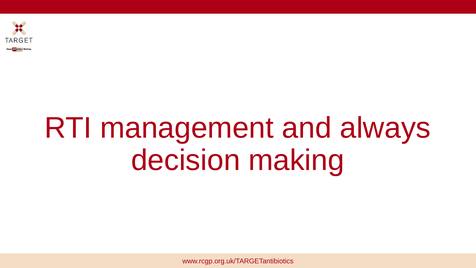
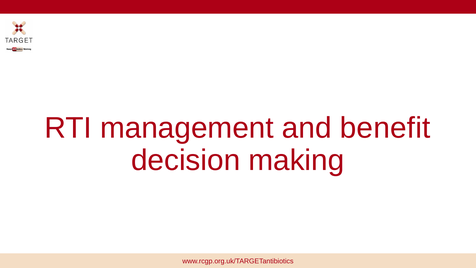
always: always -> benefit
